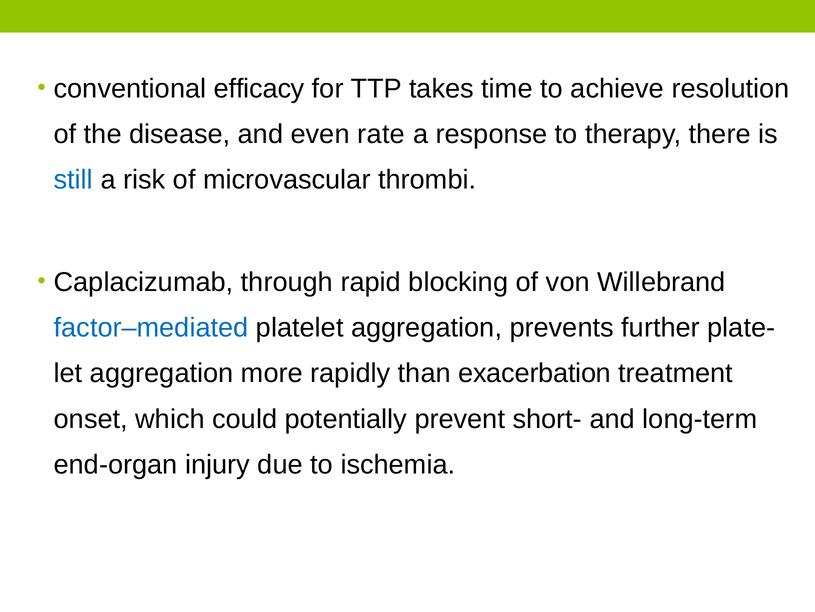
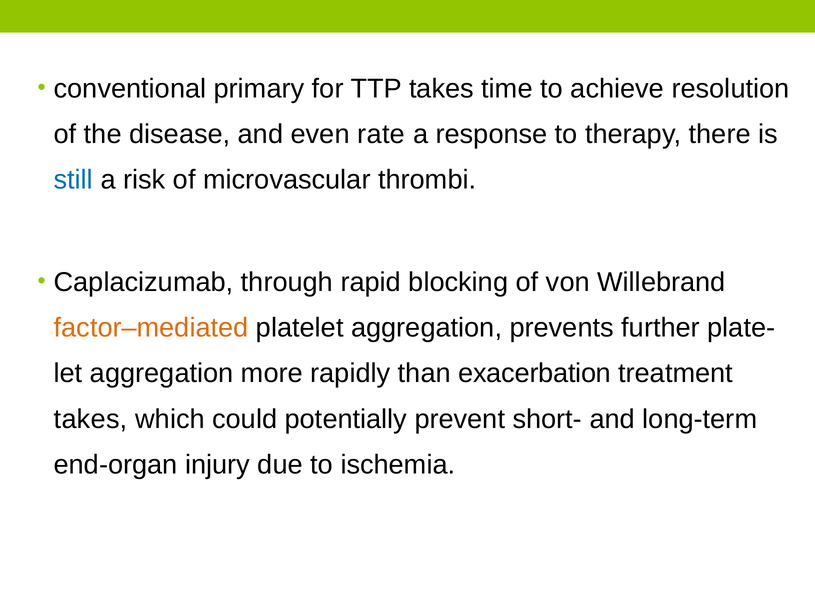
efficacy: efficacy -> primary
factor–mediated colour: blue -> orange
onset at (91, 419): onset -> takes
